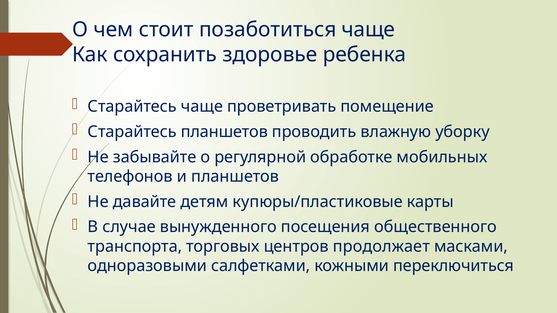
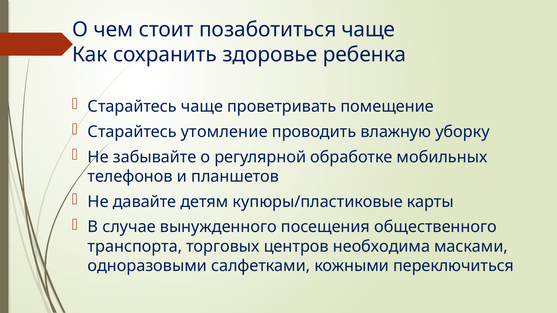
Старайтесь планшетов: планшетов -> утомление
продолжает: продолжает -> необходима
